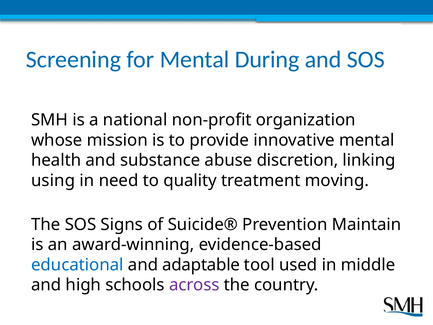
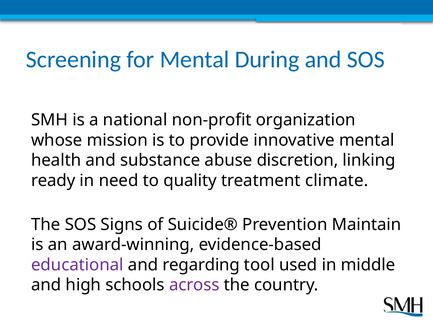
using: using -> ready
moving: moving -> climate
educational colour: blue -> purple
adaptable: adaptable -> regarding
